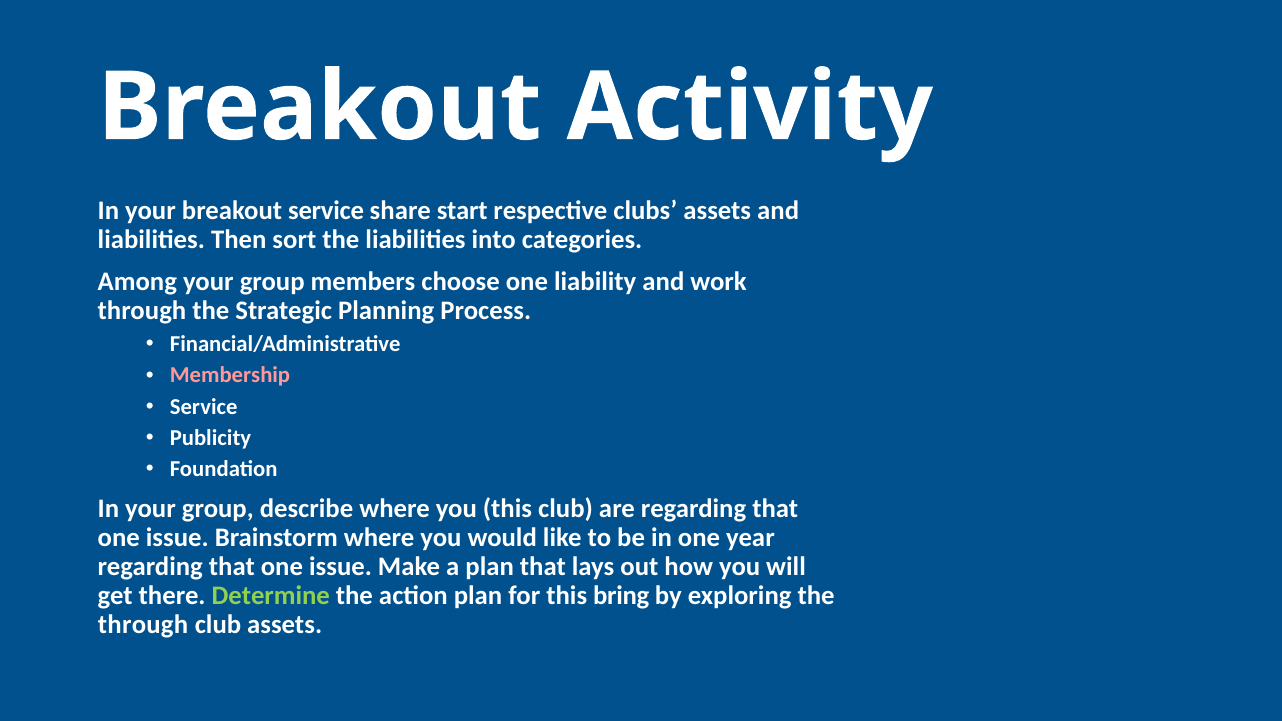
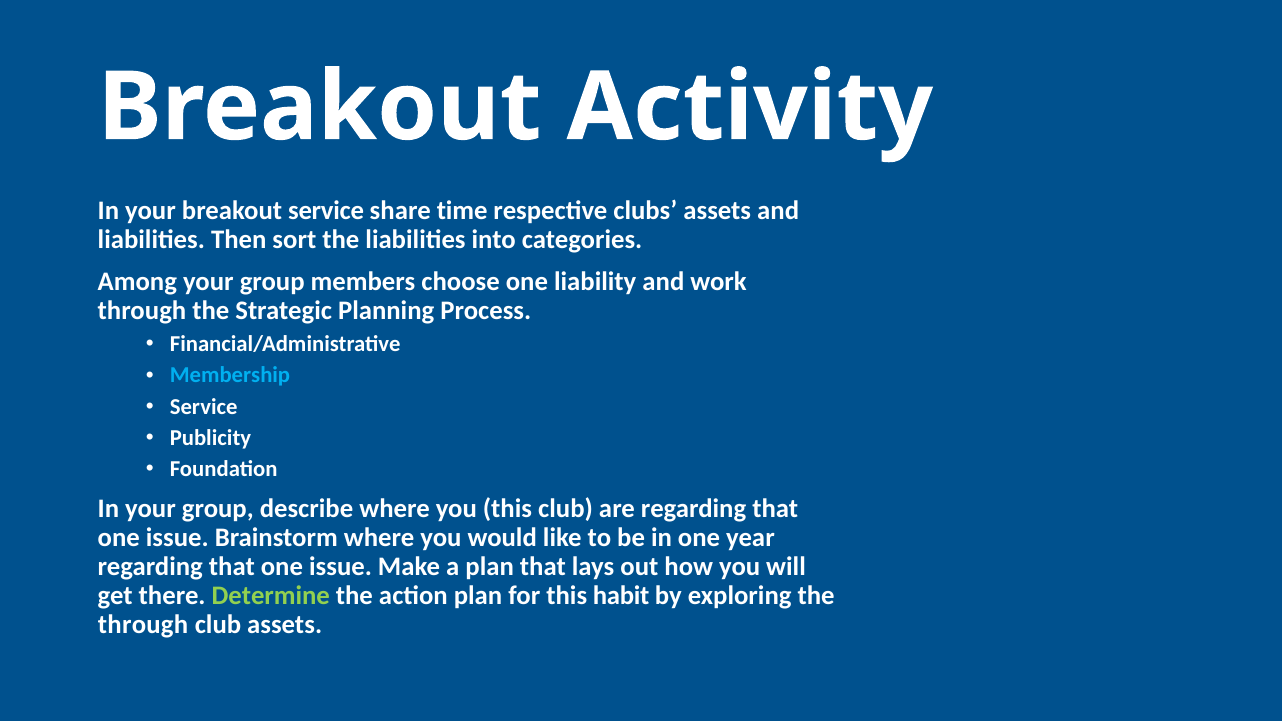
start: start -> time
Membership colour: pink -> light blue
bring: bring -> habit
